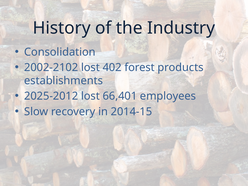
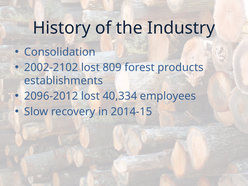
402: 402 -> 809
2025-2012: 2025-2012 -> 2096-2012
66,401: 66,401 -> 40,334
